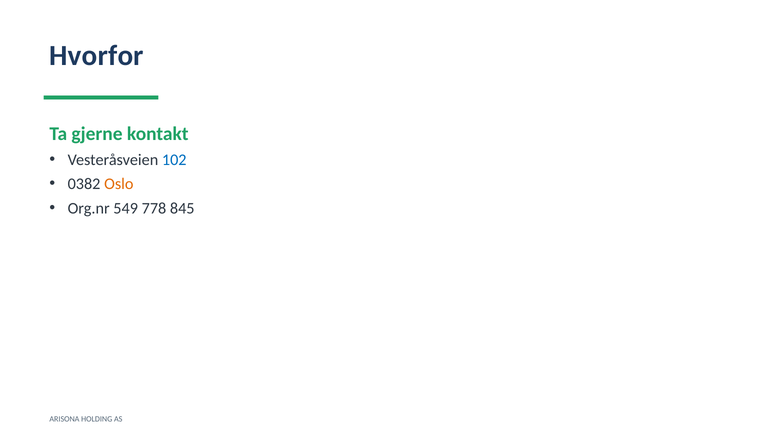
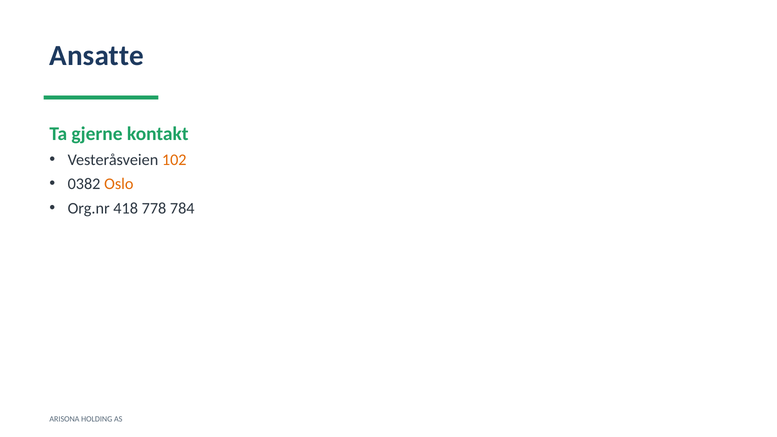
Hvorfor: Hvorfor -> Ansatte
102 colour: blue -> orange
549: 549 -> 418
845: 845 -> 784
